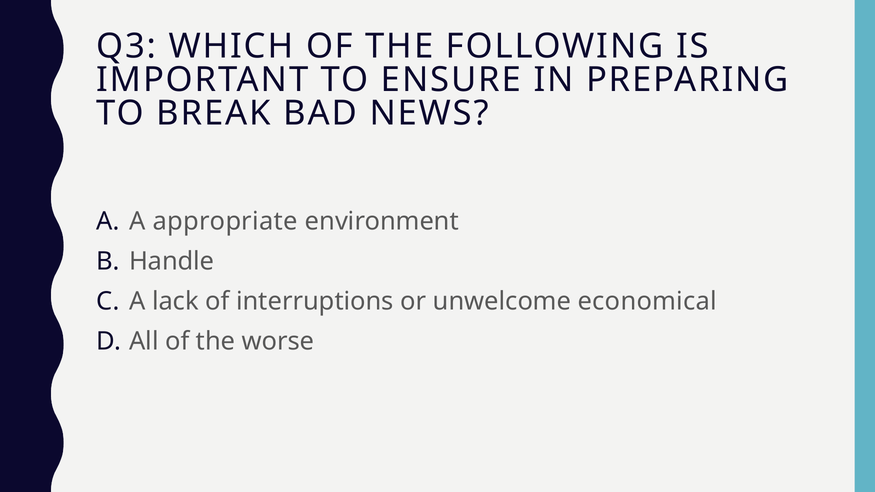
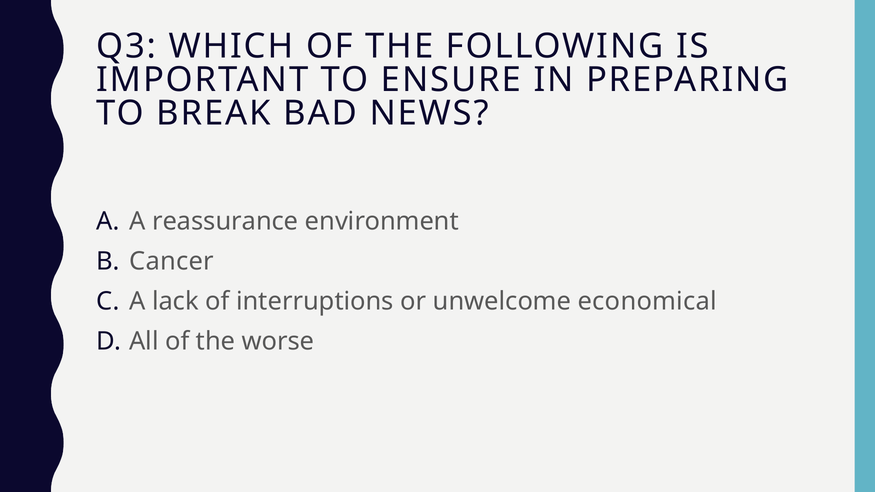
appropriate: appropriate -> reassurance
Handle: Handle -> Cancer
